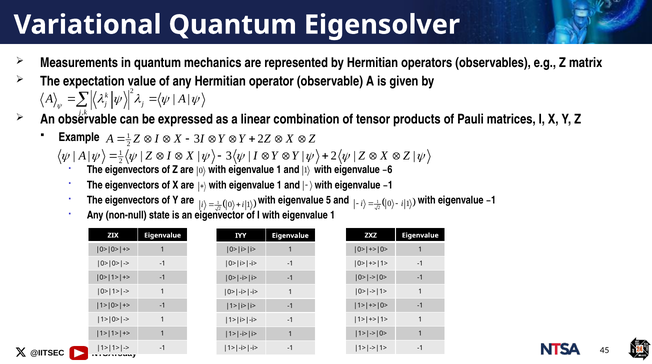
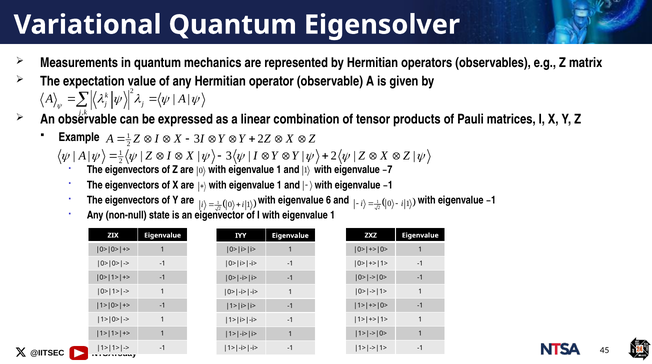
−6: −6 -> −7
5: 5 -> 6
